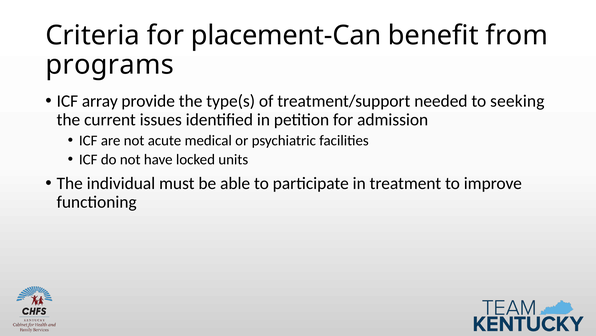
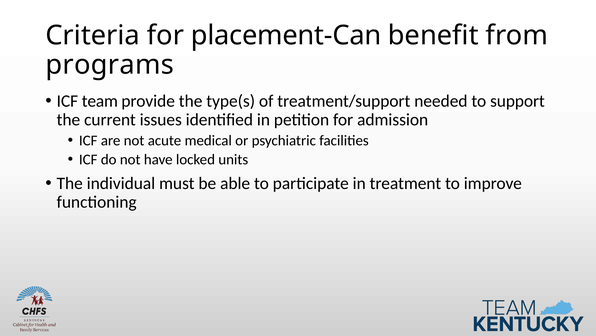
array: array -> team
seeking: seeking -> support
